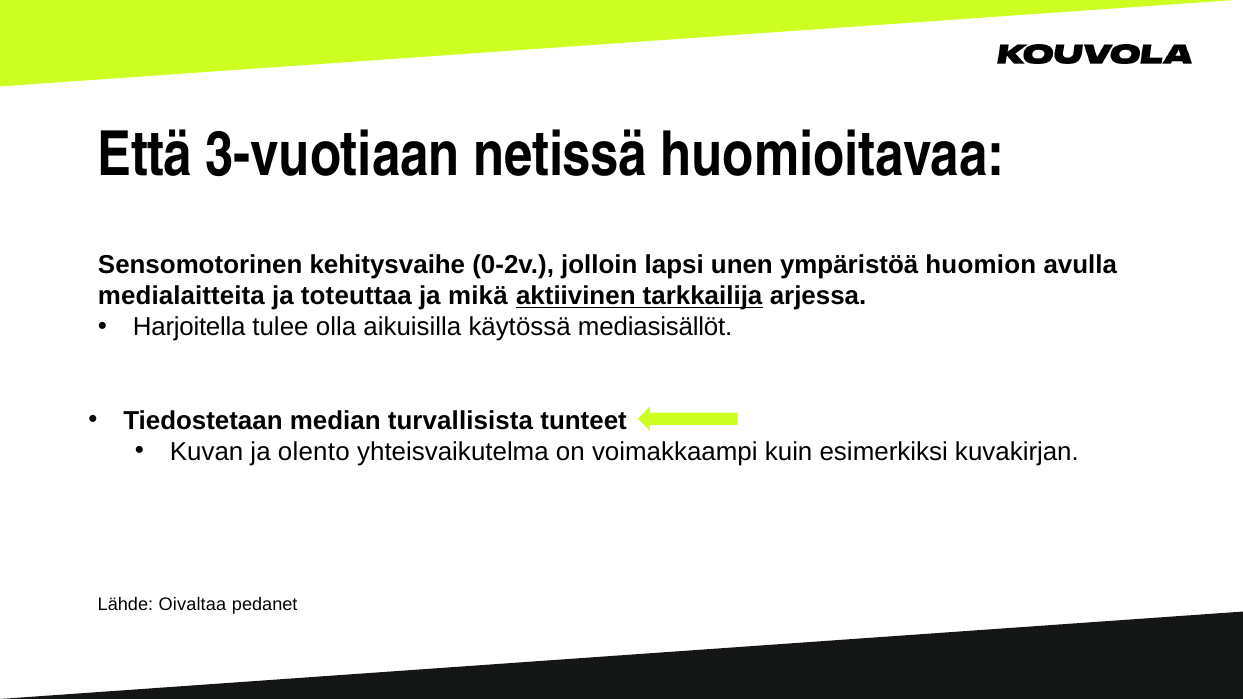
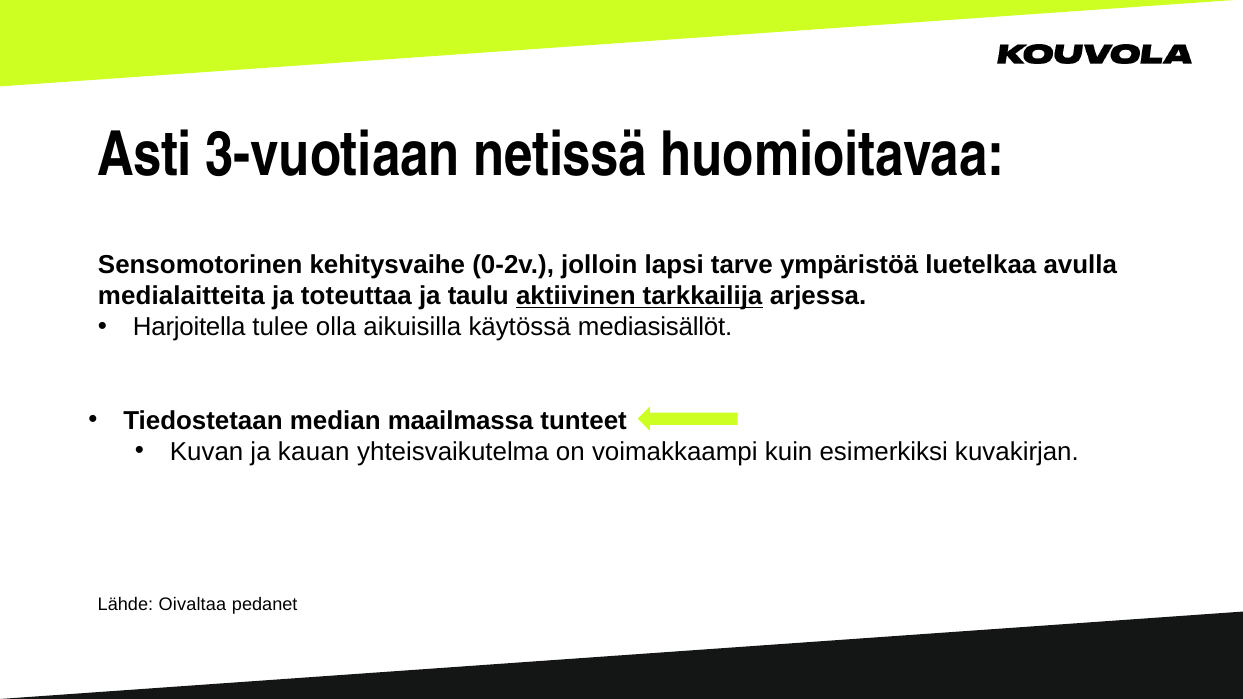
Että: Että -> Asti
unen: unen -> tarve
huomion: huomion -> luetelkaa
mikä: mikä -> taulu
turvallisista: turvallisista -> maailmassa
olento: olento -> kauan
